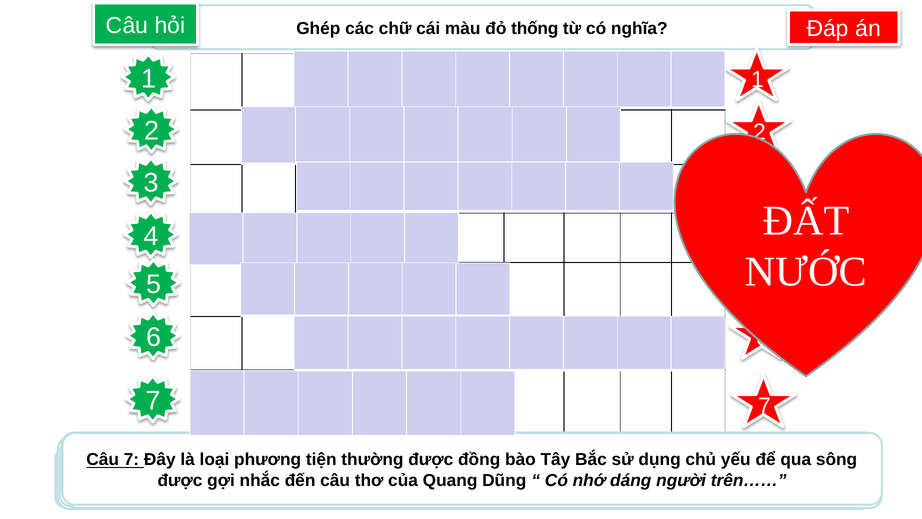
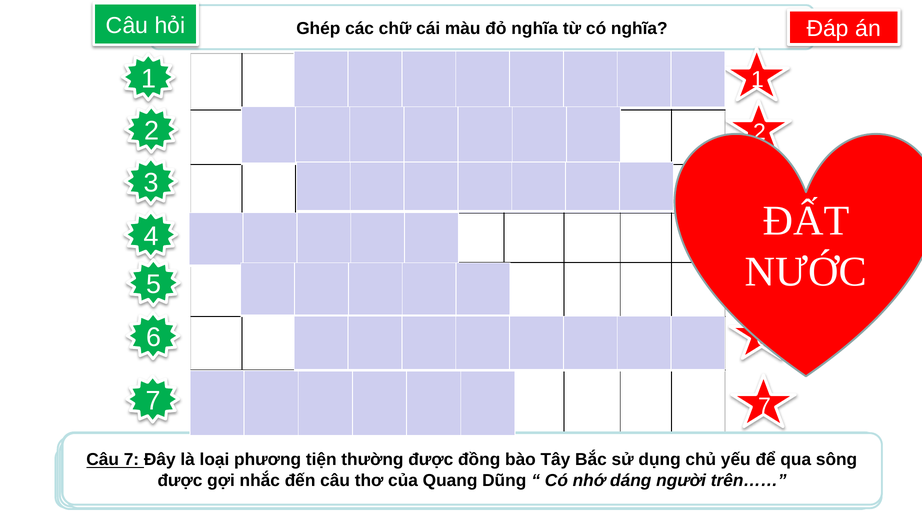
đỏ thống: thống -> nghĩa
